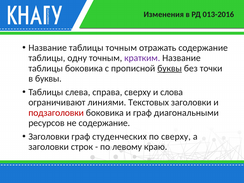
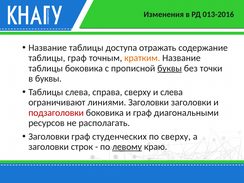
таблицы точным: точным -> доступа
таблицы одну: одну -> граф
кратким colour: purple -> orange
и слова: слова -> слева
линиями Текстовых: Текстовых -> Заголовки
не содержание: содержание -> располагать
левому underline: none -> present
